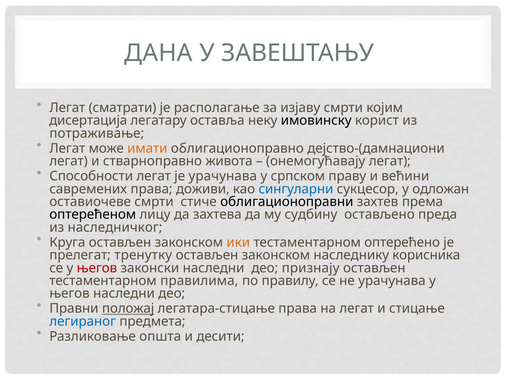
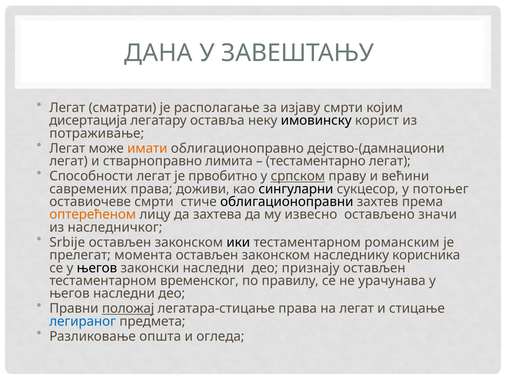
живота: живота -> лимита
онемогућавају: онемогућавају -> тестаментарно
је урачунава: урачунава -> првобитно
српском underline: none -> present
сингуларни colour: blue -> black
одложан: одложан -> потоњег
оптерећеном colour: black -> orange
судбину: судбину -> извесно
преда: преда -> значи
Круга: Круга -> Srbije
ики colour: orange -> black
оптерећено: оптерећено -> романским
тренутку: тренутку -> момента
његов at (97, 268) colour: red -> black
правилима: правилима -> временског
десити: десити -> огледа
